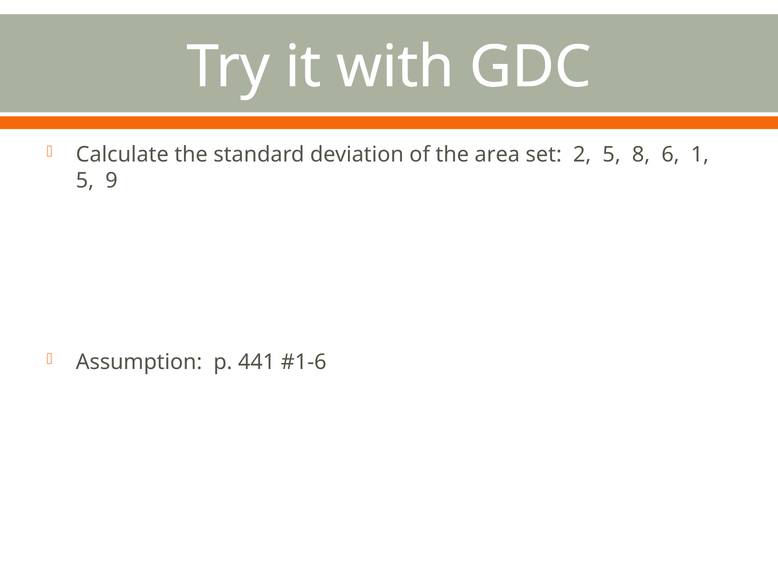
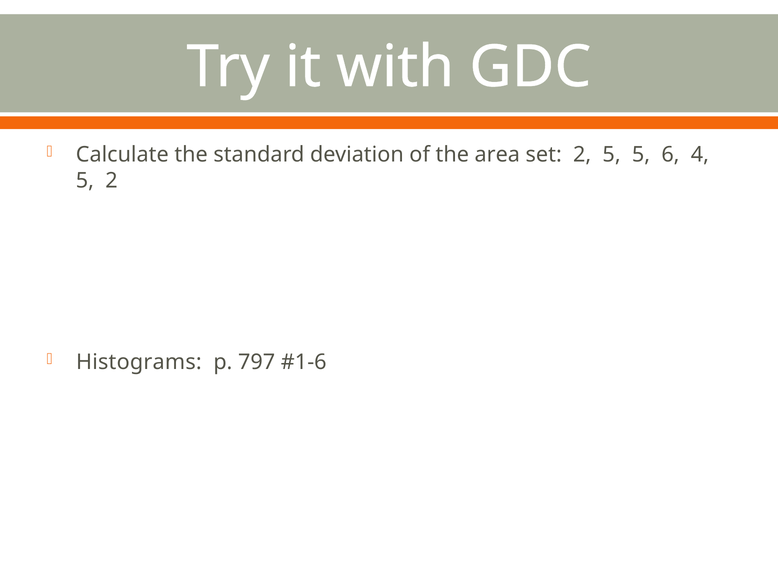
5 8: 8 -> 5
1: 1 -> 4
5 9: 9 -> 2
Assumption: Assumption -> Histograms
441: 441 -> 797
